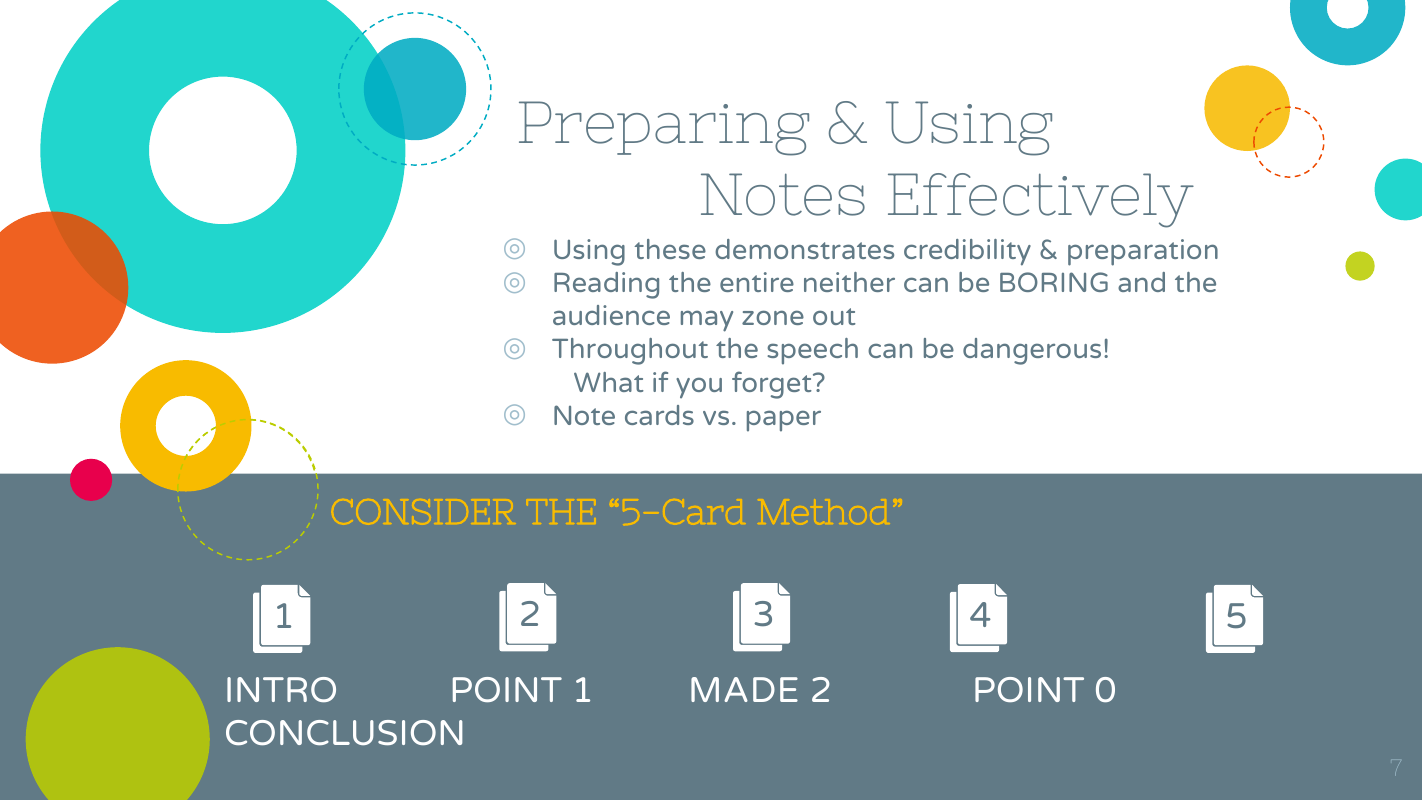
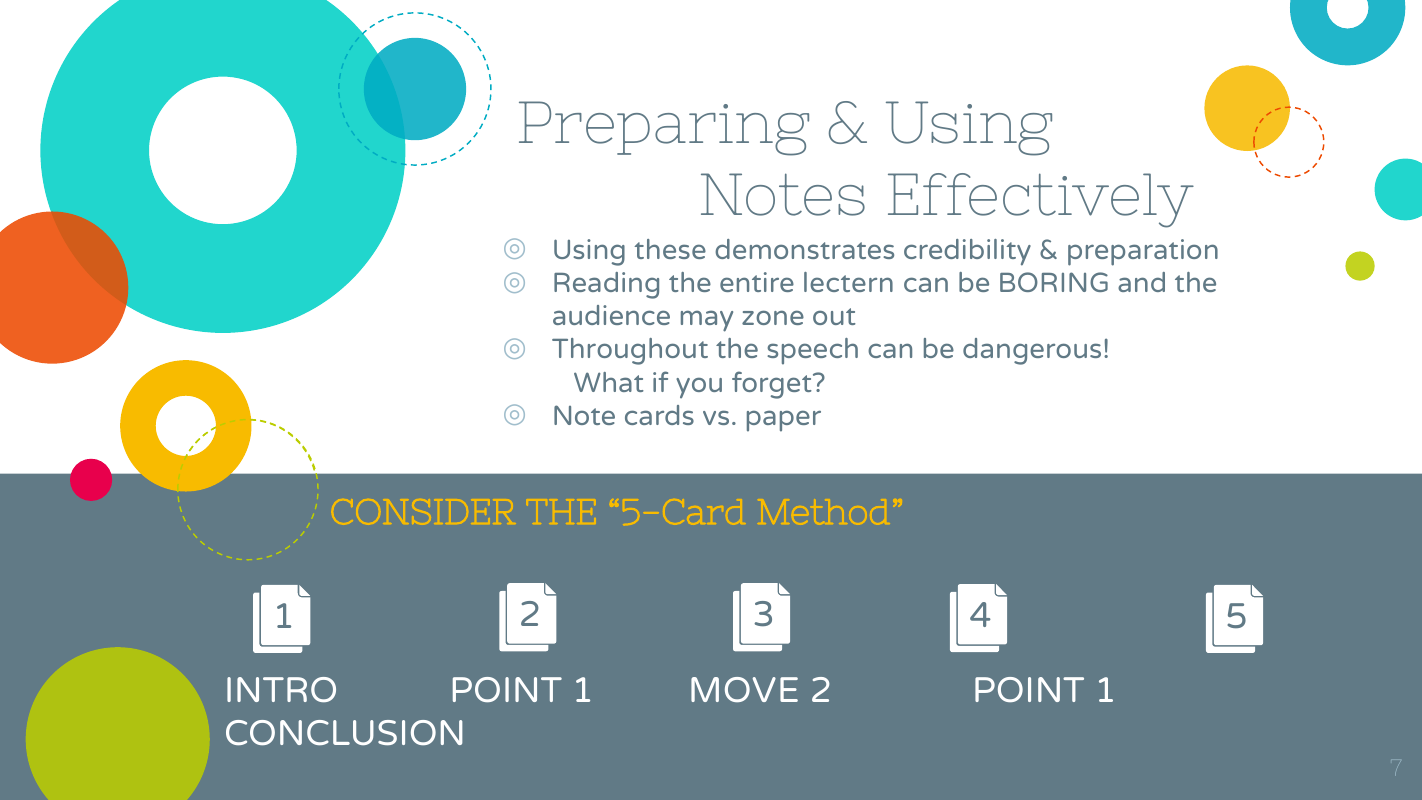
neither: neither -> lectern
MADE: MADE -> MOVE
2 POINT 0: 0 -> 1
